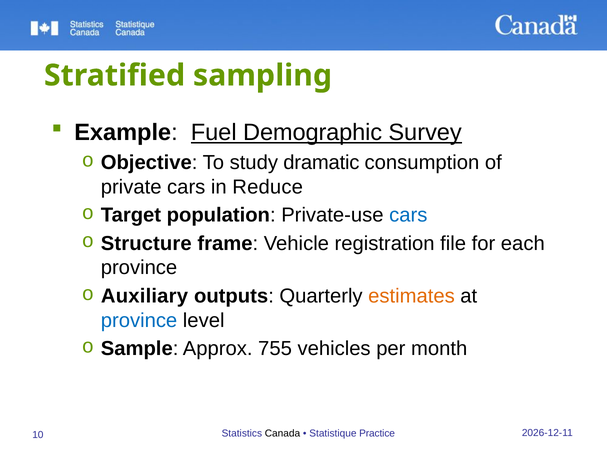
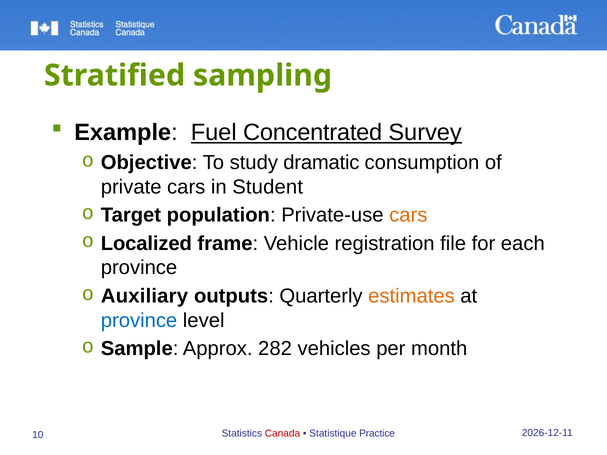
Demographic: Demographic -> Concentrated
Reduce: Reduce -> Student
cars at (408, 215) colour: blue -> orange
Structure: Structure -> Localized
755: 755 -> 282
Canada colour: black -> red
